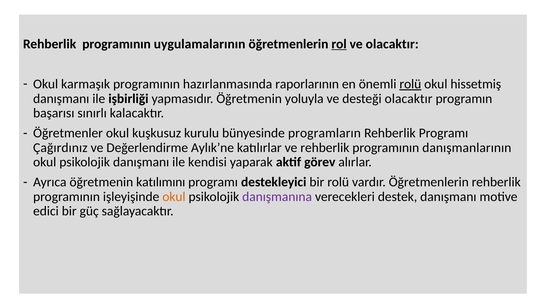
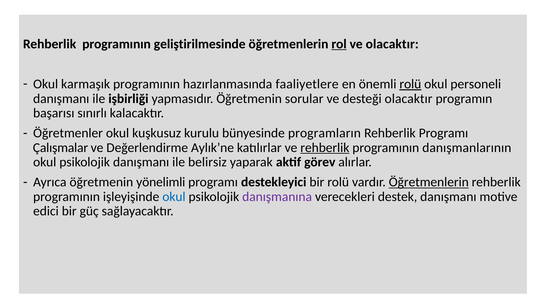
uygulamalarının: uygulamalarının -> geliştirilmesinde
raporlarının: raporlarının -> faaliyetlere
hissetmiş: hissetmiş -> personeli
yoluyla: yoluyla -> sorular
Çağırdınız: Çağırdınız -> Çalışmalar
rehberlik at (325, 148) underline: none -> present
kendisi: kendisi -> belirsiz
katılımını: katılımını -> yönelimli
Öğretmenlerin at (429, 183) underline: none -> present
okul at (174, 197) colour: orange -> blue
